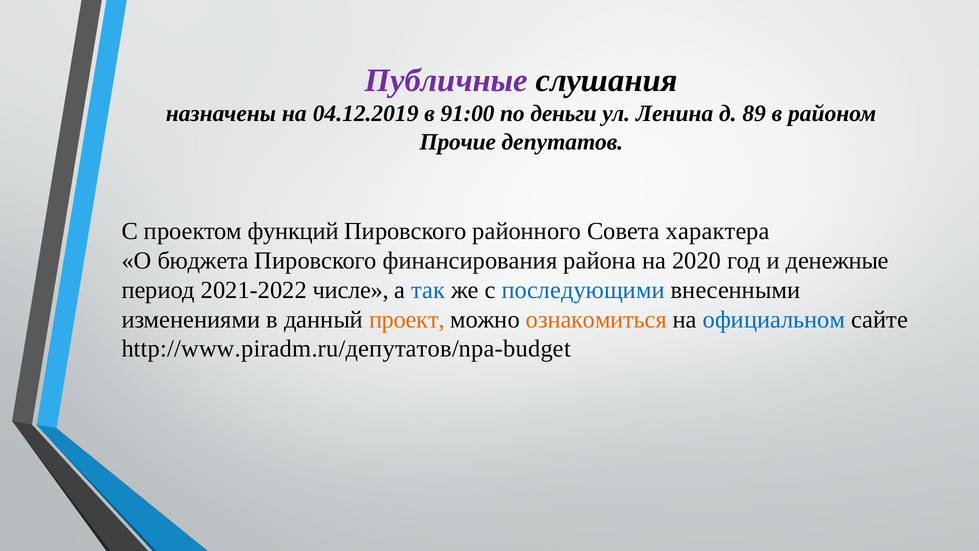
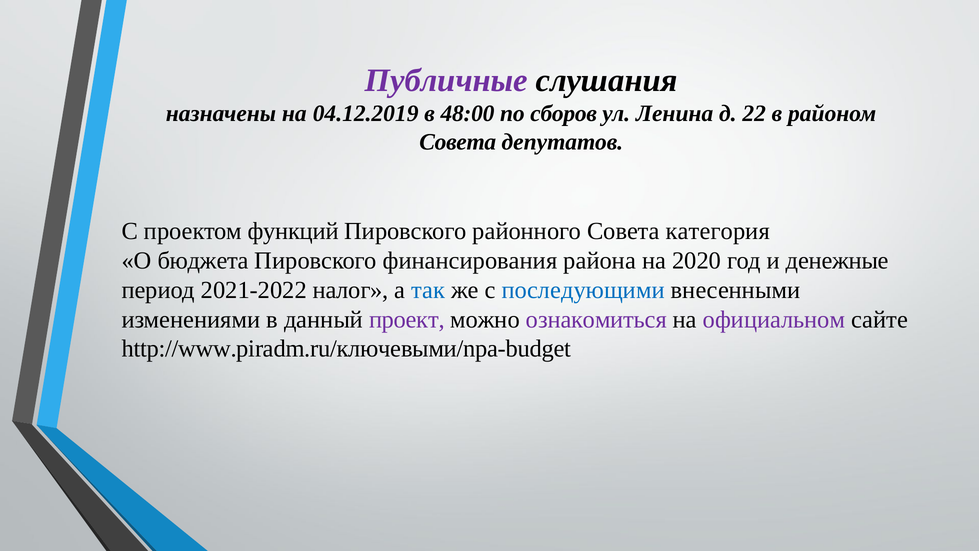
91:00: 91:00 -> 48:00
деньги: деньги -> сборов
89: 89 -> 22
Прочие at (458, 142): Прочие -> Совета
характера: характера -> категория
числе: числе -> налог
проект colour: orange -> purple
ознакомиться colour: orange -> purple
официальном colour: blue -> purple
http://www.piradm.ru/депутатов/npa-budget: http://www.piradm.ru/депутатов/npa-budget -> http://www.piradm.ru/ключевыми/npa-budget
